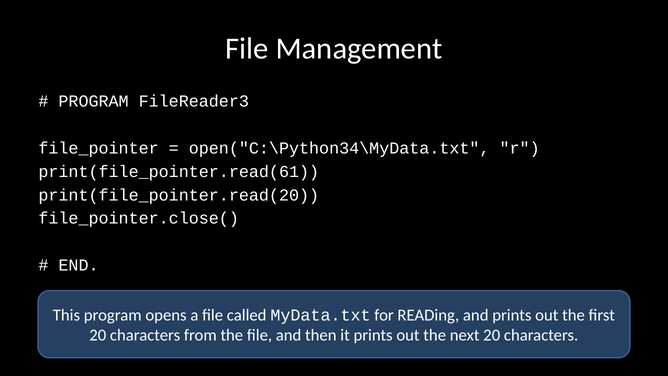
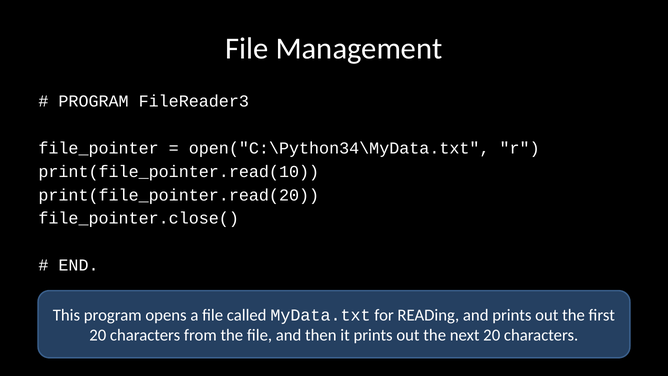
print(file_pointer.read(61: print(file_pointer.read(61 -> print(file_pointer.read(10
